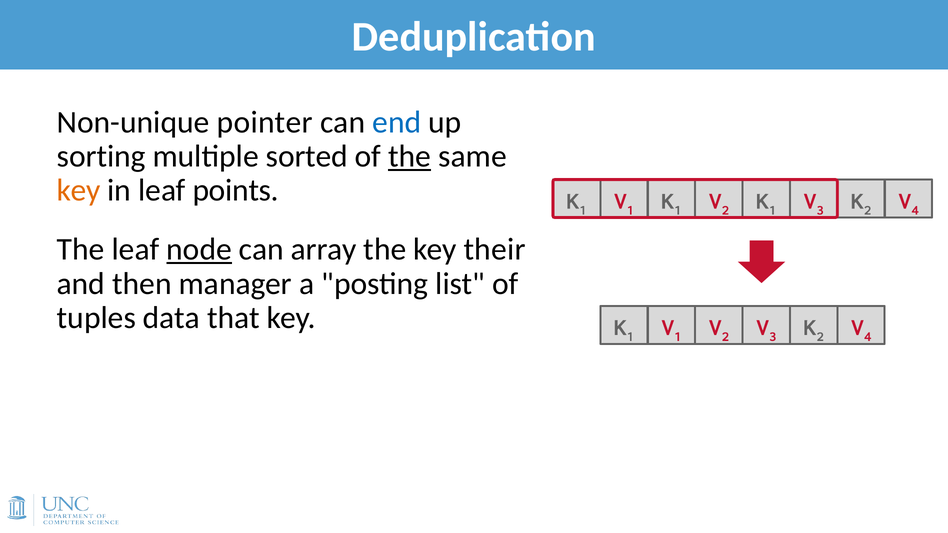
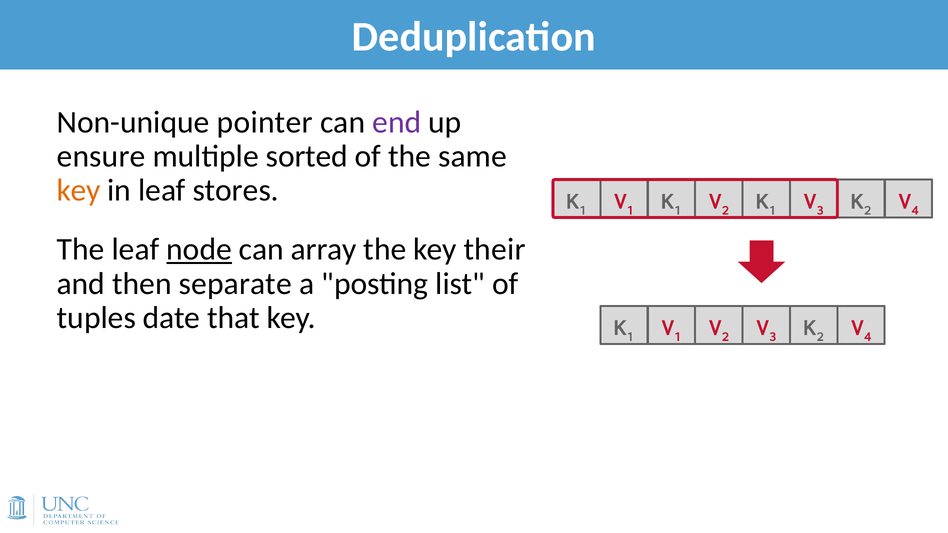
end colour: blue -> purple
sorting: sorting -> ensure
the at (410, 156) underline: present -> none
points: points -> stores
manager: manager -> separate
data: data -> date
